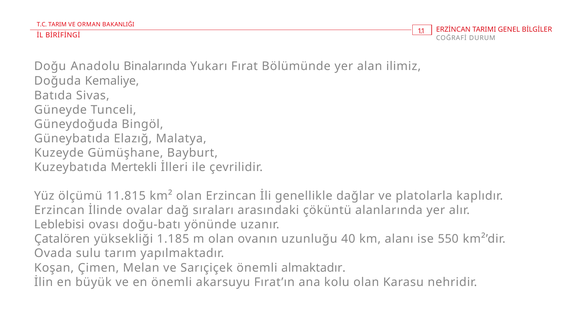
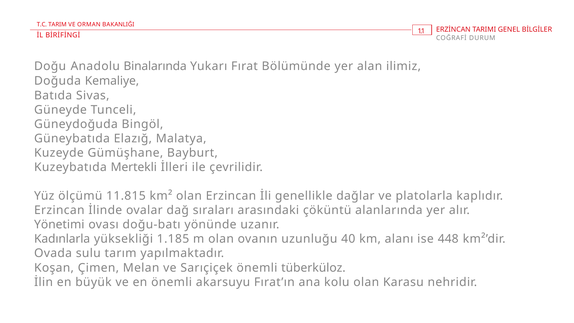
Leblebisi: Leblebisi -> Yönetimi
Çatalören: Çatalören -> Kadınlarla
550: 550 -> 448
almaktadır: almaktadır -> tüberküloz
